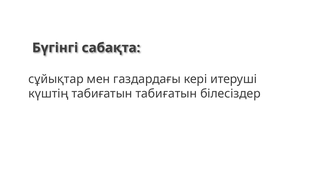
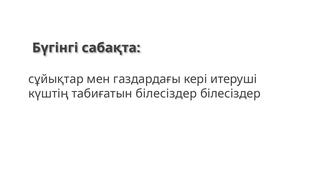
табиғатын табиғатын: табиғатын -> білесіздер
